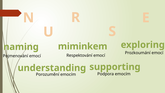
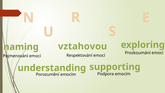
miminkem: miminkem -> vztahovou
